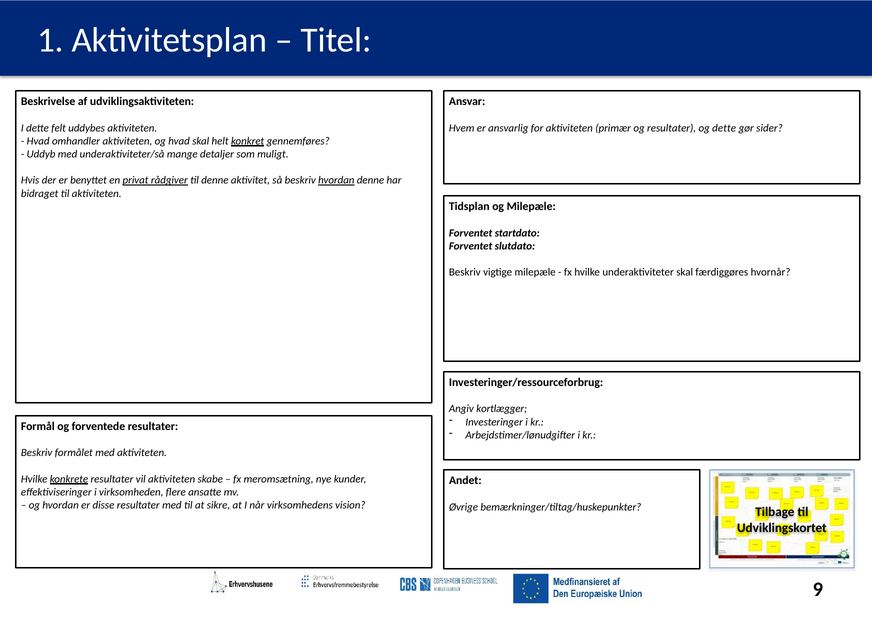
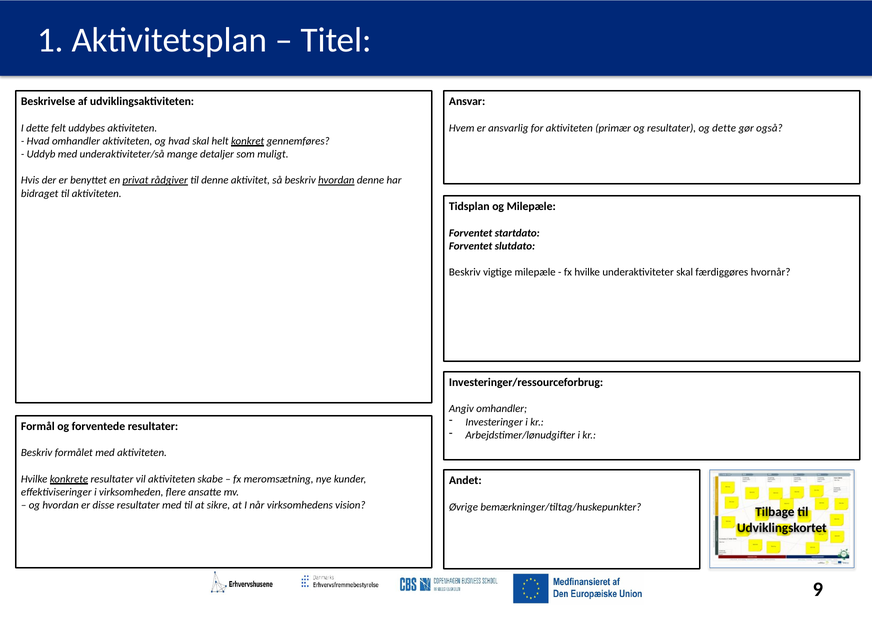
sider: sider -> også
Angiv kortlægger: kortlægger -> omhandler
